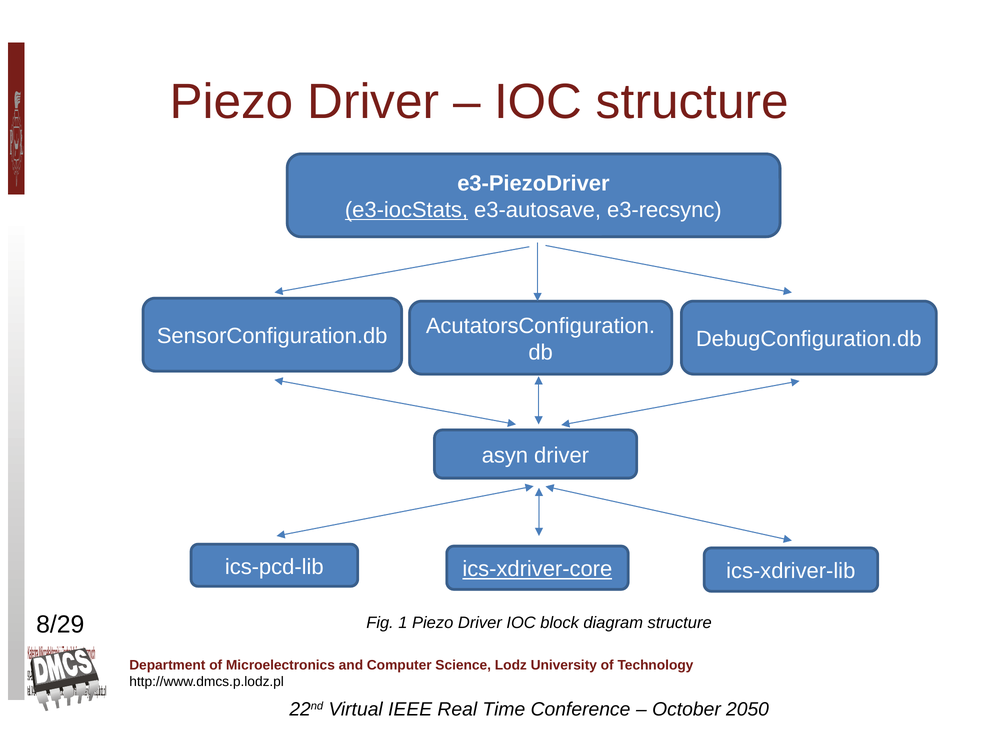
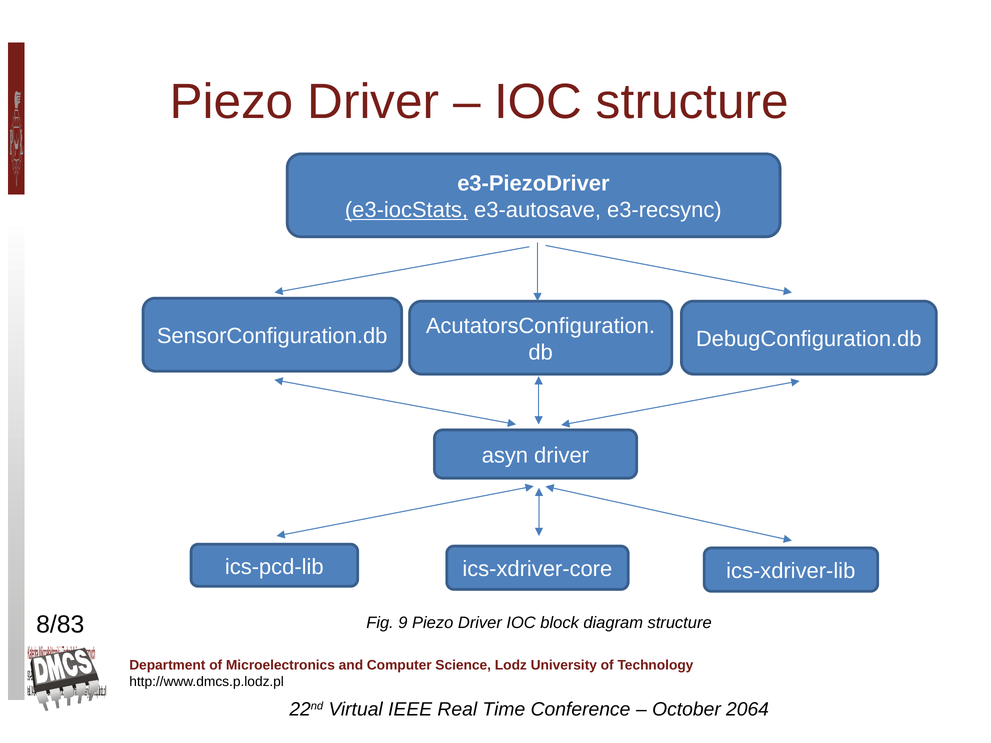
ics-xdriver-core underline: present -> none
8/29: 8/29 -> 8/83
1: 1 -> 9
2050: 2050 -> 2064
